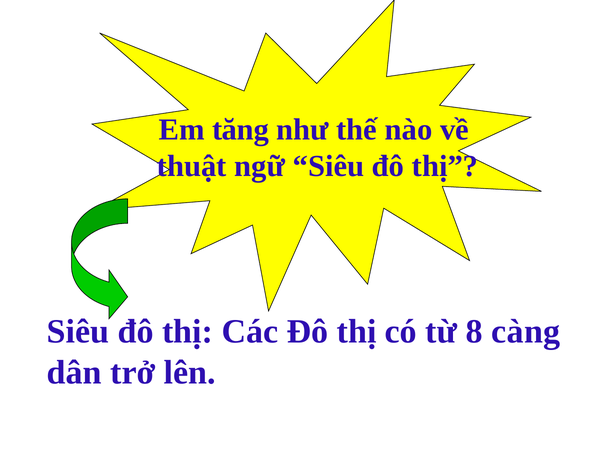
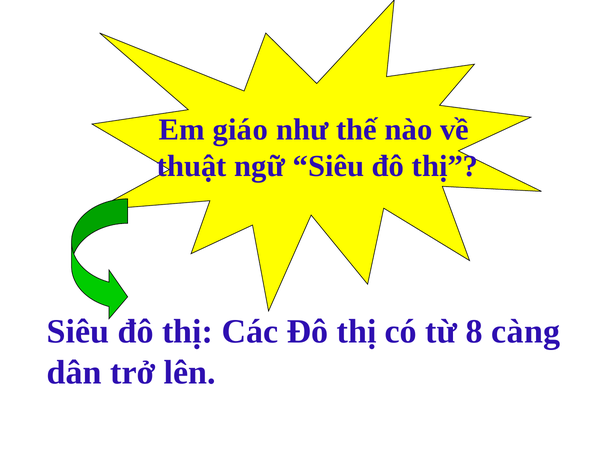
tăng: tăng -> giáo
